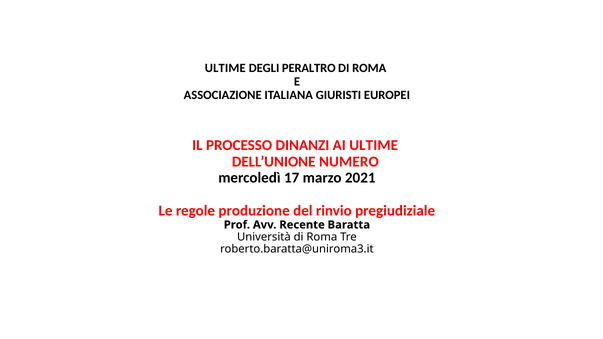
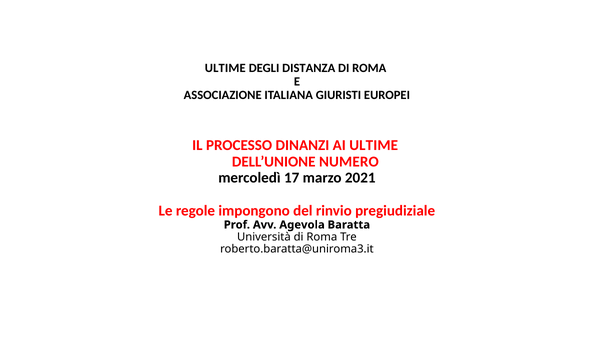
PERALTRO: PERALTRO -> DISTANZA
produzione: produzione -> impongono
Recente: Recente -> Agevola
